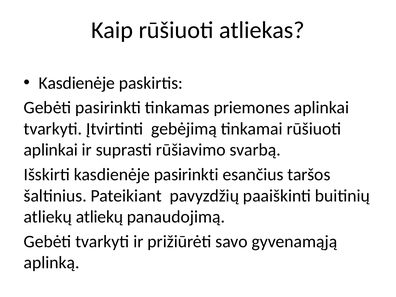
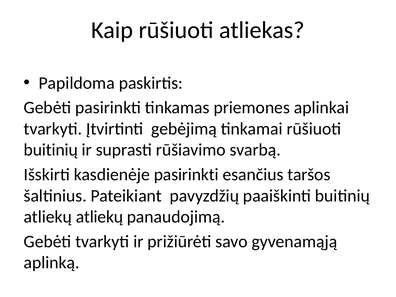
Kasdienėje at (77, 83): Kasdienėje -> Papildoma
aplinkai at (51, 150): aplinkai -> buitinių
